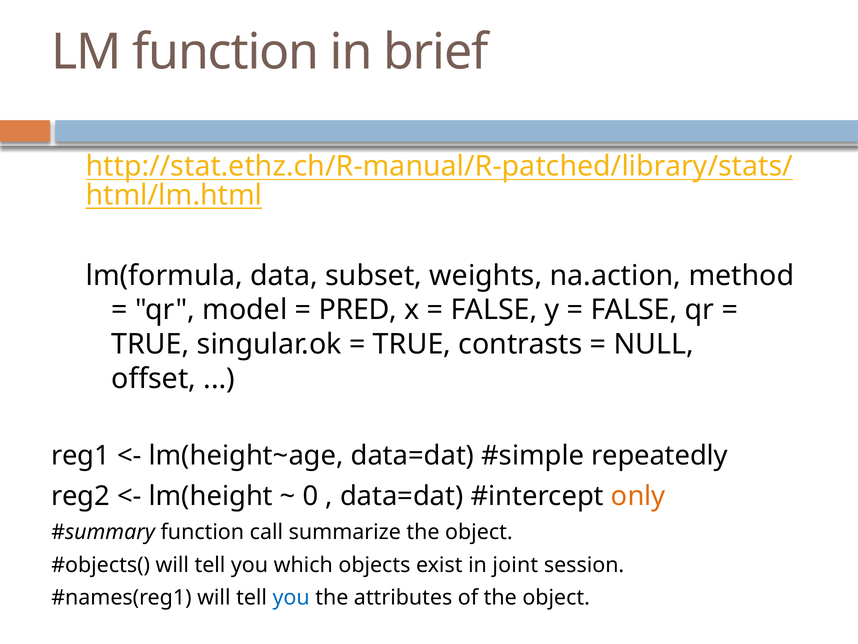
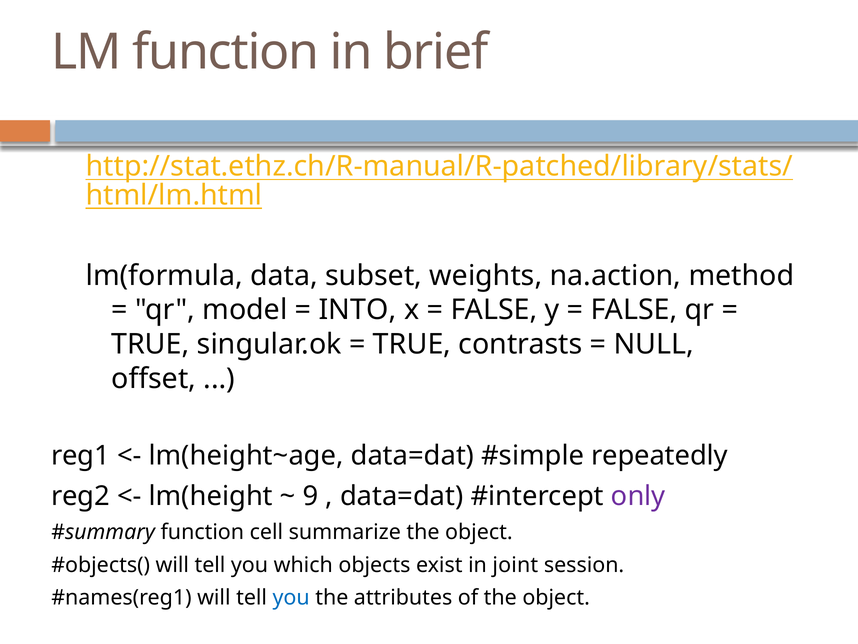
PRED: PRED -> INTO
0: 0 -> 9
only colour: orange -> purple
call: call -> cell
